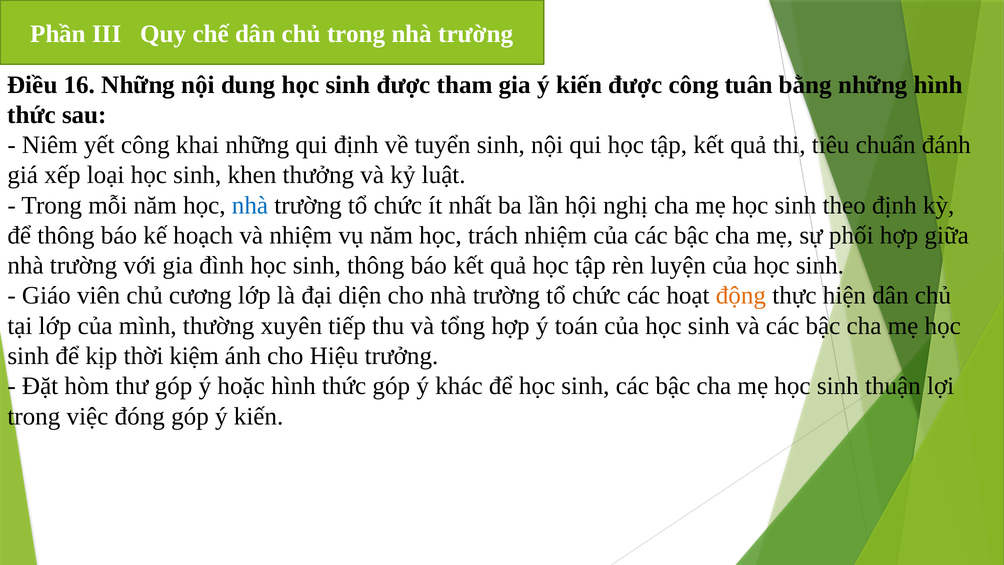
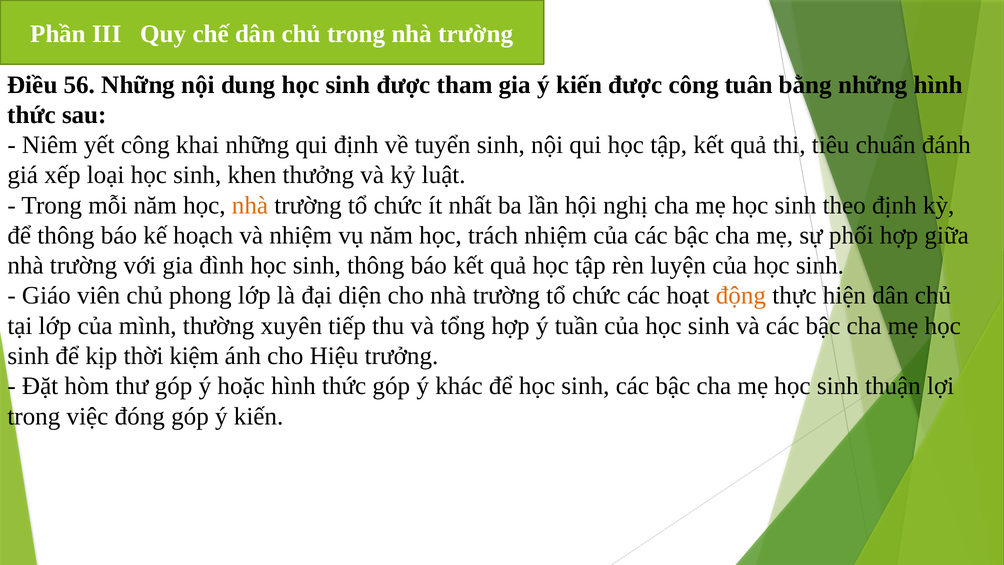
16: 16 -> 56
nhà at (250, 205) colour: blue -> orange
cương: cương -> phong
toán: toán -> tuần
